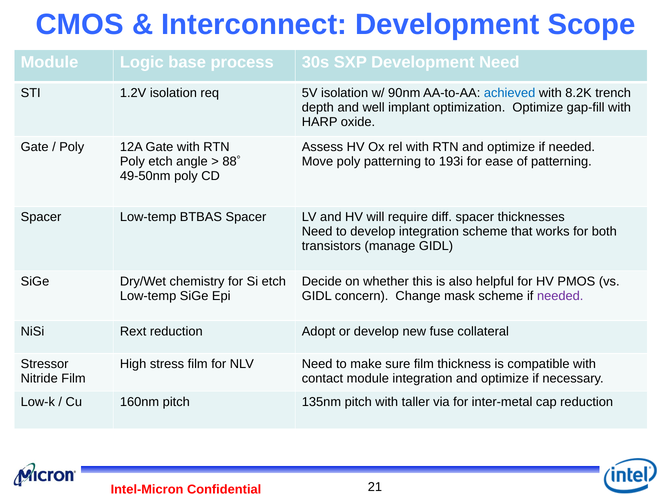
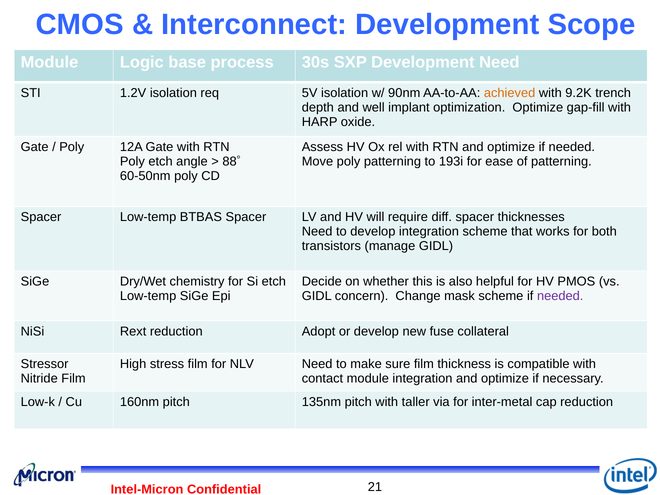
achieved colour: blue -> orange
8.2K: 8.2K -> 9.2K
49-50nm: 49-50nm -> 60-50nm
